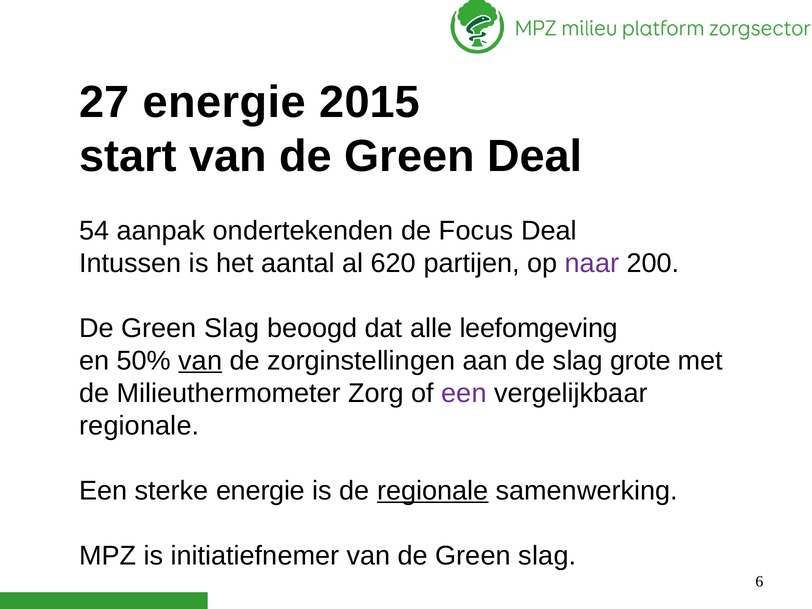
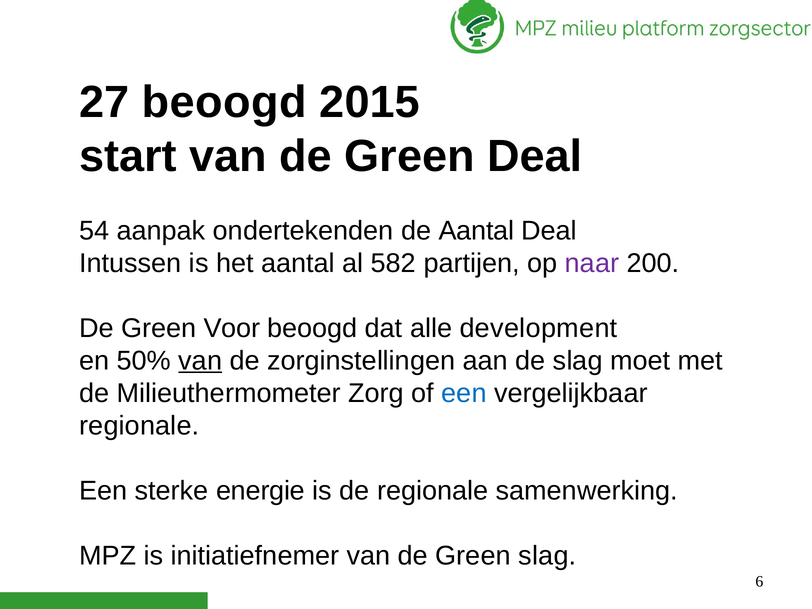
27 energie: energie -> beoogd
de Focus: Focus -> Aantal
620: 620 -> 582
Slag at (232, 328): Slag -> Voor
leefomgeving: leefomgeving -> development
grote: grote -> moet
een at (464, 393) colour: purple -> blue
regionale at (433, 491) underline: present -> none
